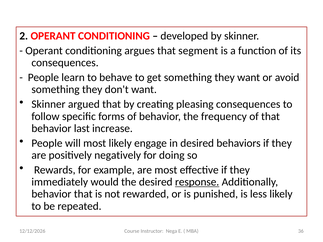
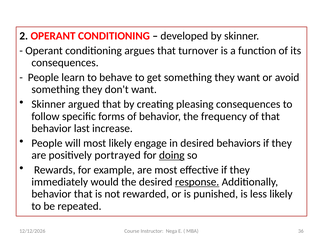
segment: segment -> turnover
negatively: negatively -> portrayed
doing underline: none -> present
